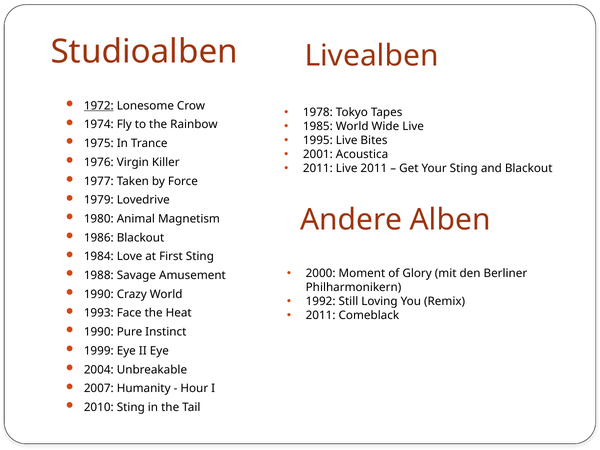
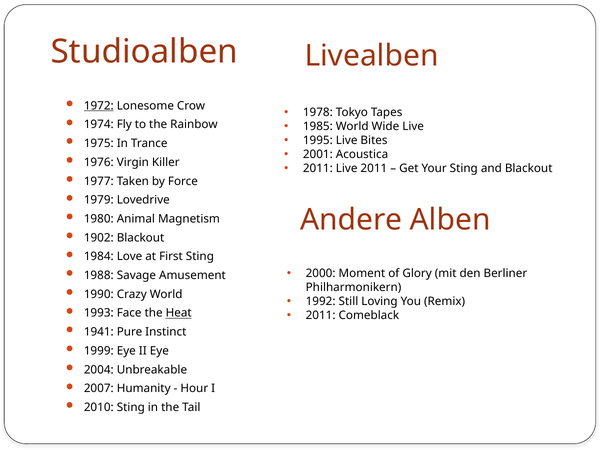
1986: 1986 -> 1902
Heat underline: none -> present
1990 at (99, 332): 1990 -> 1941
